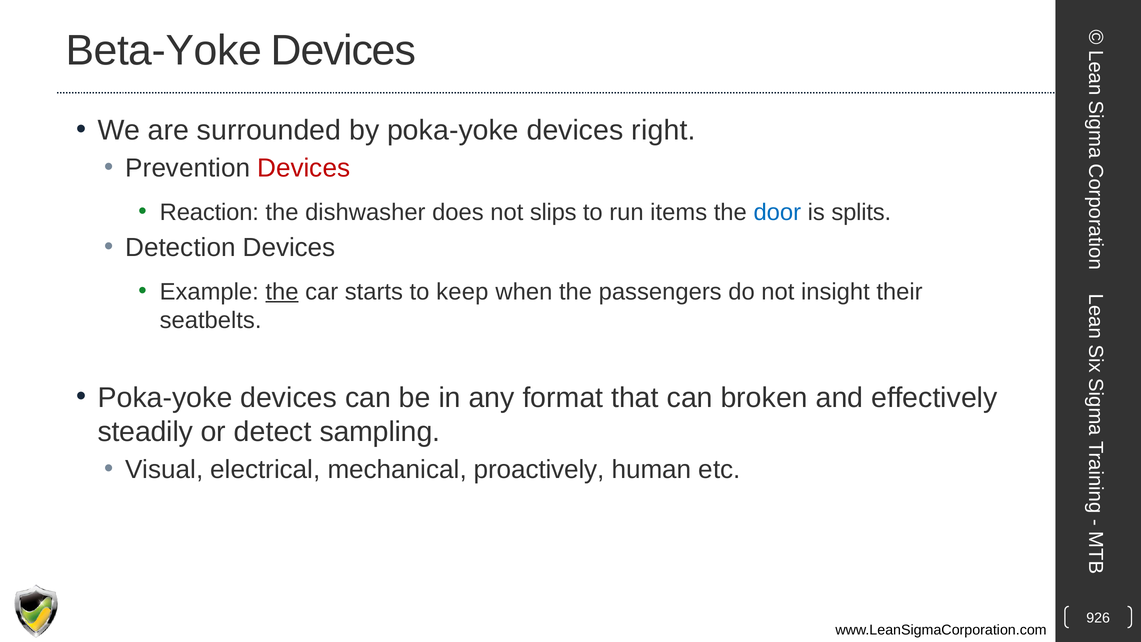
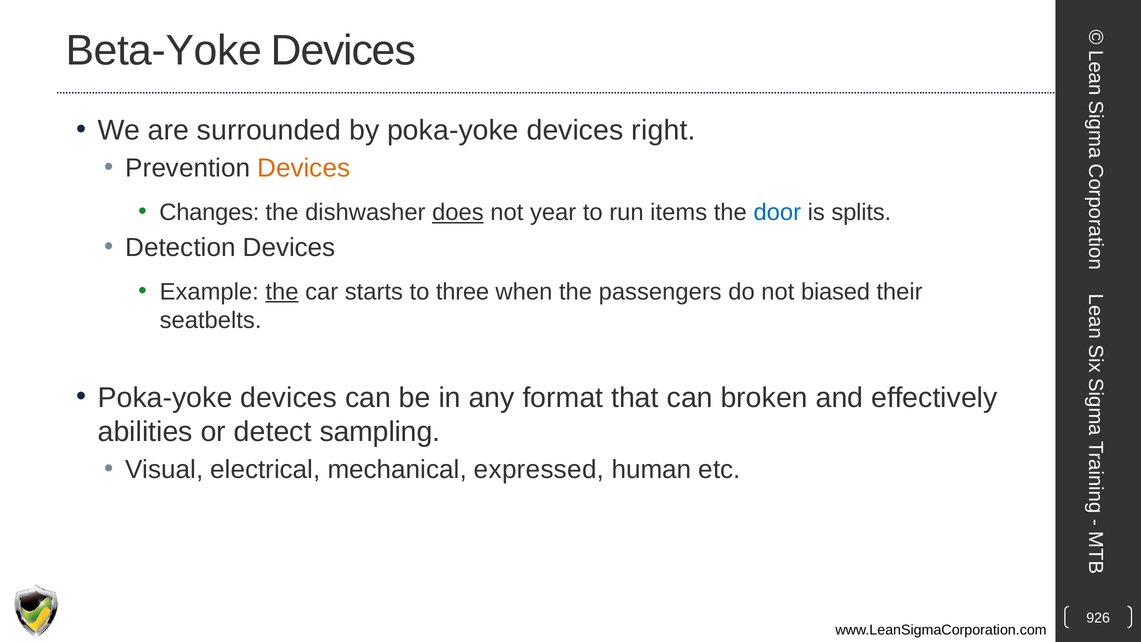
Devices at (304, 168) colour: red -> orange
Reaction: Reaction -> Changes
does underline: none -> present
slips: slips -> year
keep: keep -> three
insight: insight -> biased
steadily: steadily -> abilities
proactively: proactively -> expressed
